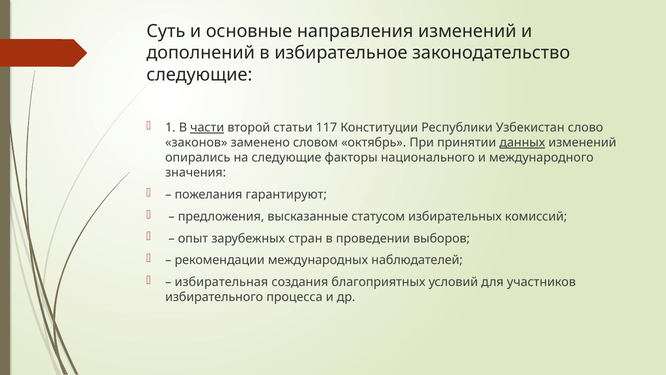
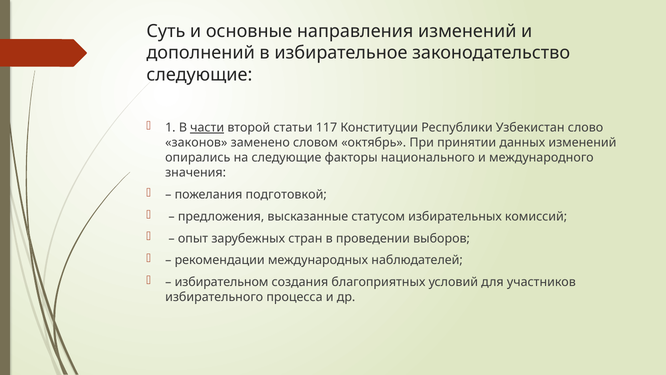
данных underline: present -> none
гарантируют: гарантируют -> подготовкой
избирательная: избирательная -> избирательном
